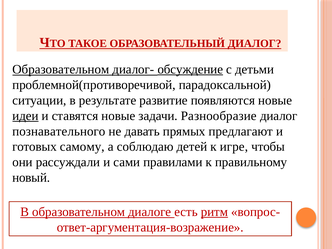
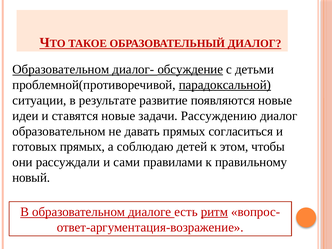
парадоксальной underline: none -> present
идеи underline: present -> none
Разнообразие: Разнообразие -> Рассуждению
познавательного at (59, 131): познавательного -> образовательном
предлагают: предлагают -> согласиться
готовых самому: самому -> прямых
игре: игре -> этом
